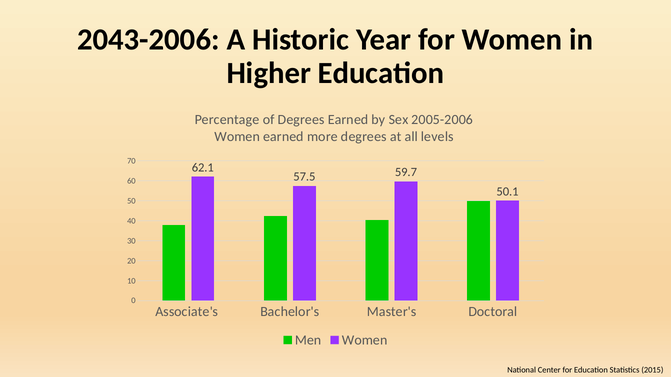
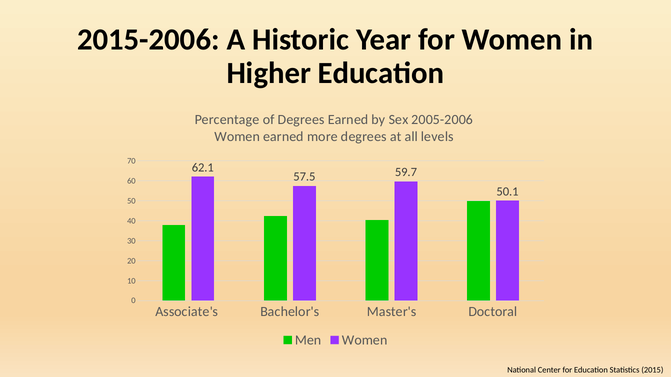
2043-2006: 2043-2006 -> 2015-2006
